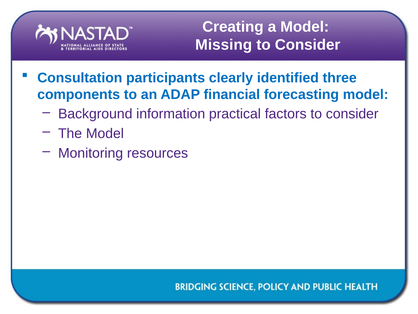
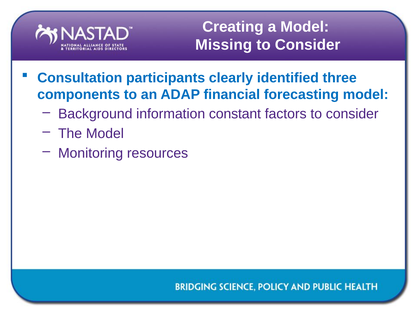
practical: practical -> constant
